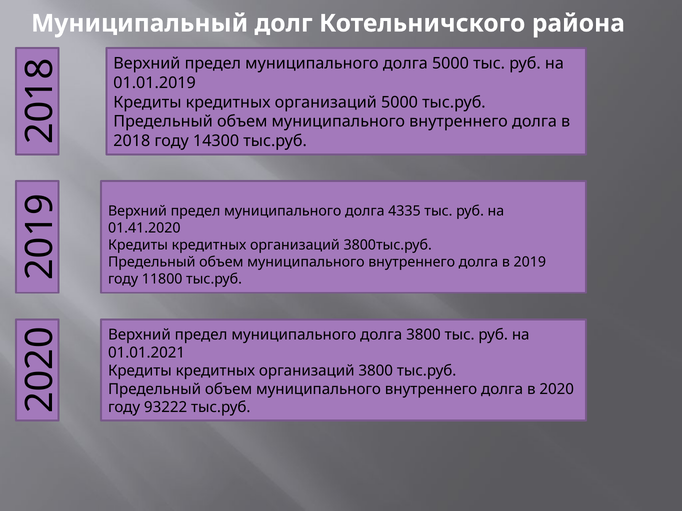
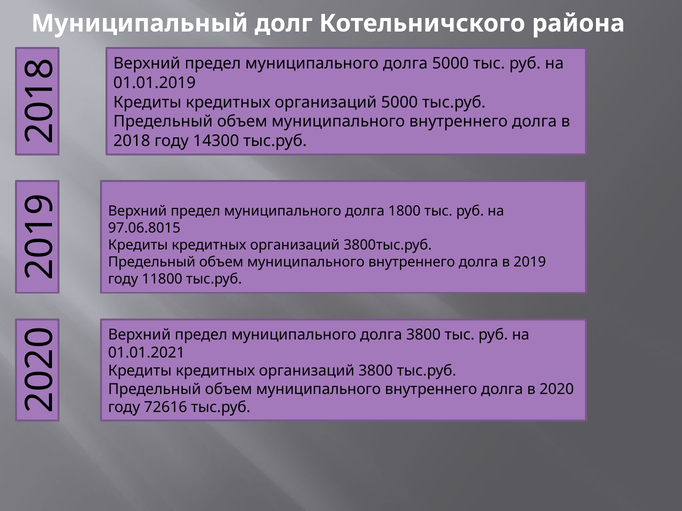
4335: 4335 -> 1800
01.41.2020: 01.41.2020 -> 97.06.8015
93222: 93222 -> 72616
